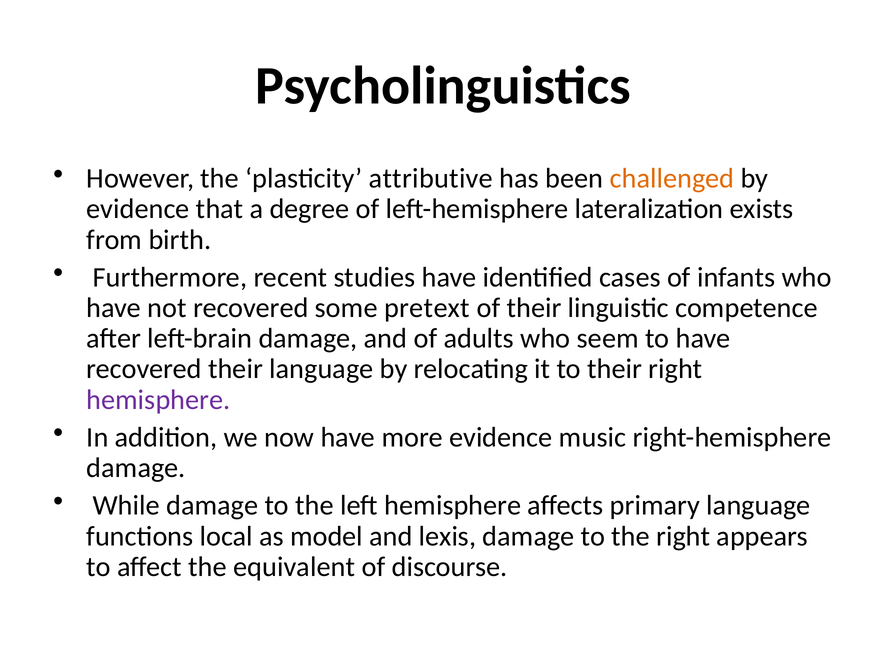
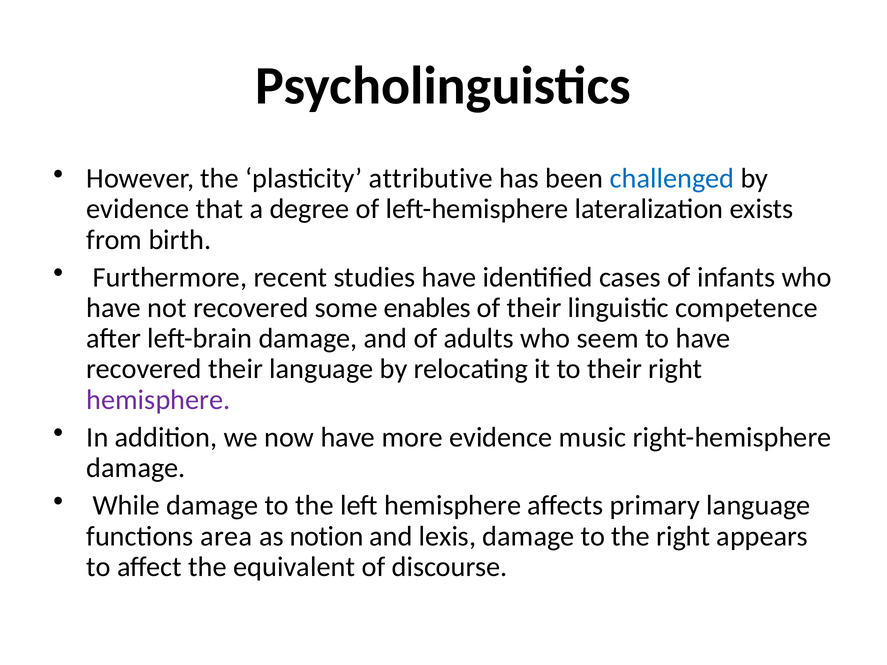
challenged colour: orange -> blue
pretext: pretext -> enables
local: local -> area
model: model -> notion
